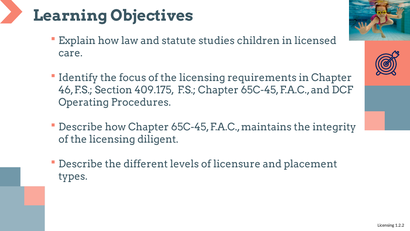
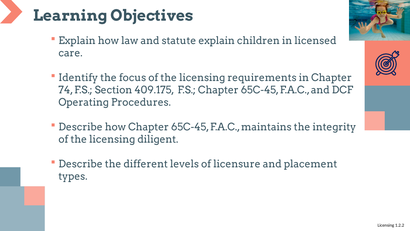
statute studies: studies -> explain
46: 46 -> 74
